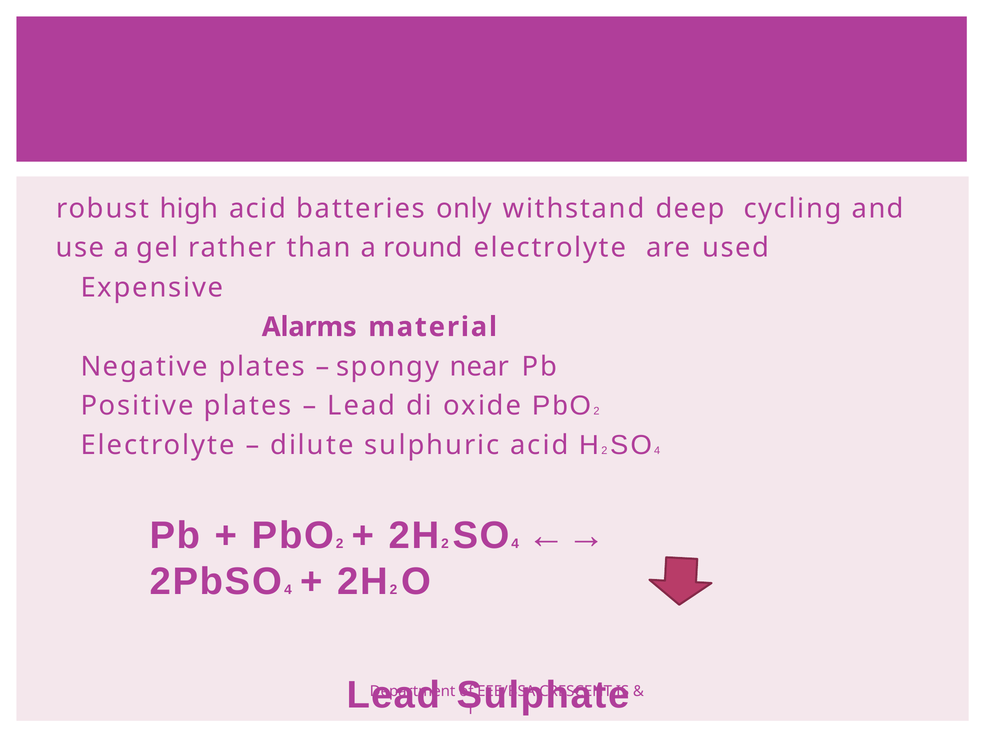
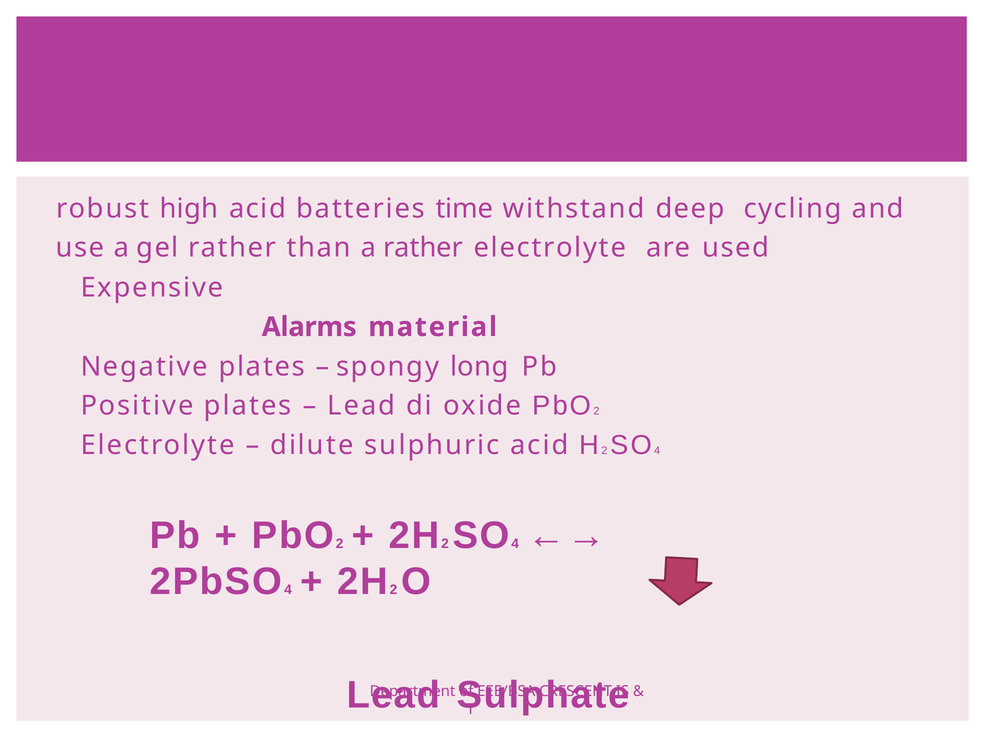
only: only -> time
a round: round -> rather
near: near -> long
